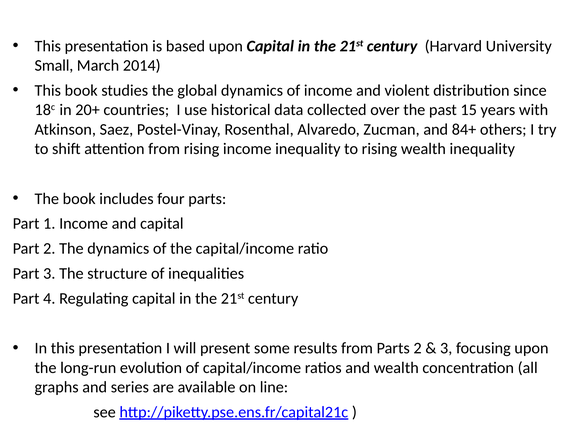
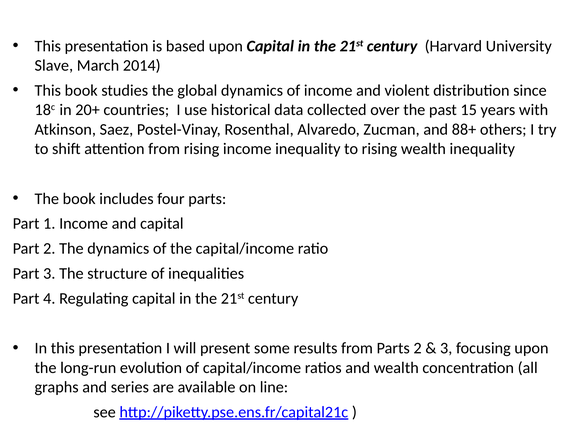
Small: Small -> Slave
84+: 84+ -> 88+
